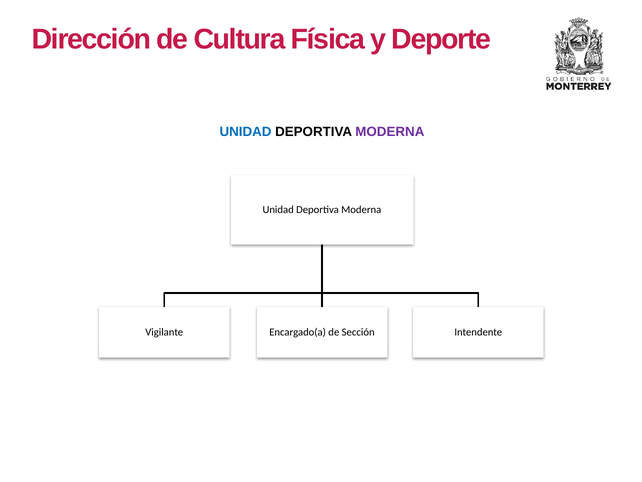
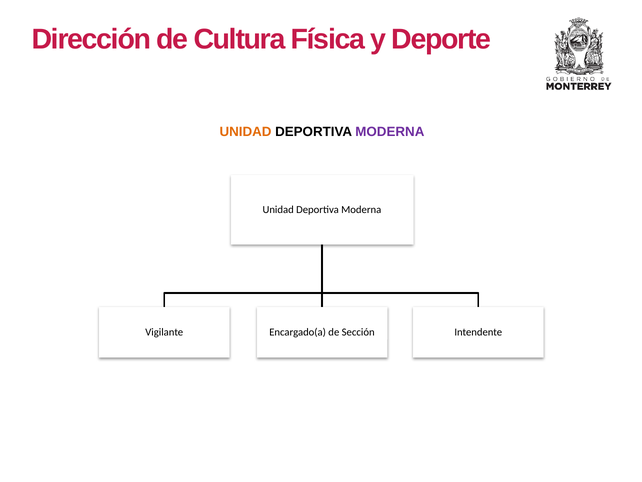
UNIDAD at (245, 132) colour: blue -> orange
